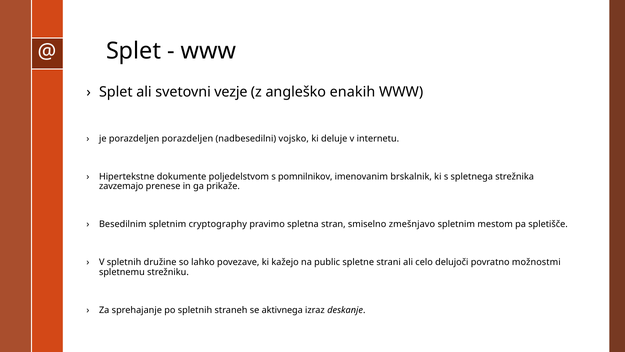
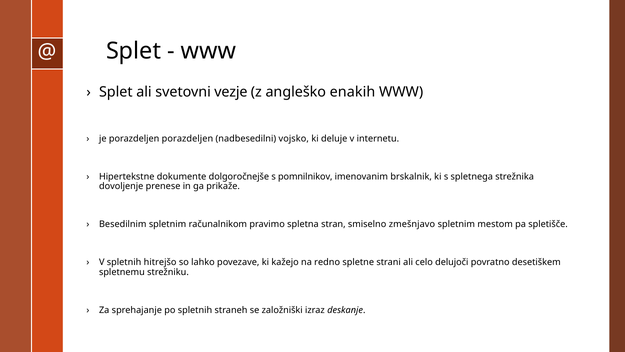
poljedelstvom: poljedelstvom -> dolgoročnejše
zavzemajo: zavzemajo -> dovoljenje
cryptography: cryptography -> računalnikom
družine: družine -> hitrejšo
public: public -> redno
možnostmi: možnostmi -> desetiškem
aktivnega: aktivnega -> založniški
